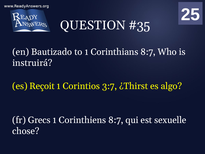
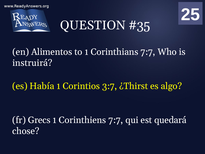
Bautizado: Bautizado -> Alimentos
Corinthians 8:7: 8:7 -> 7:7
Reçoit: Reçoit -> Había
Corinthiens 8:7: 8:7 -> 7:7
sexuelle: sexuelle -> quedará
